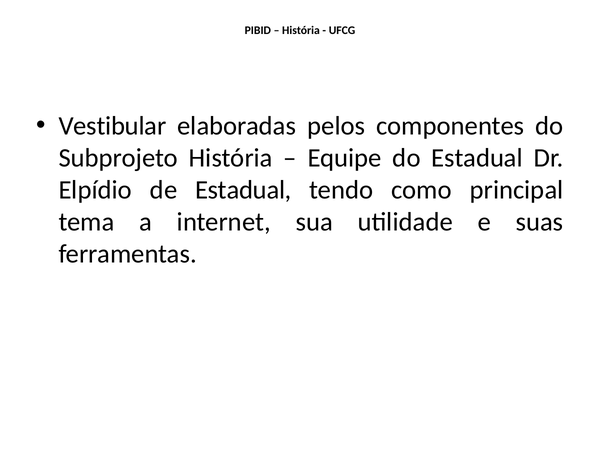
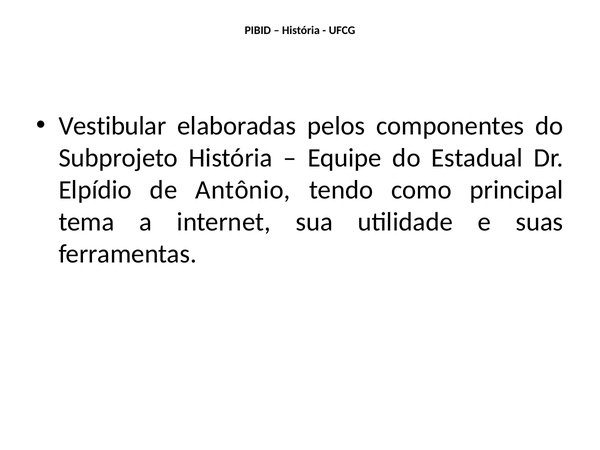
de Estadual: Estadual -> Antônio
